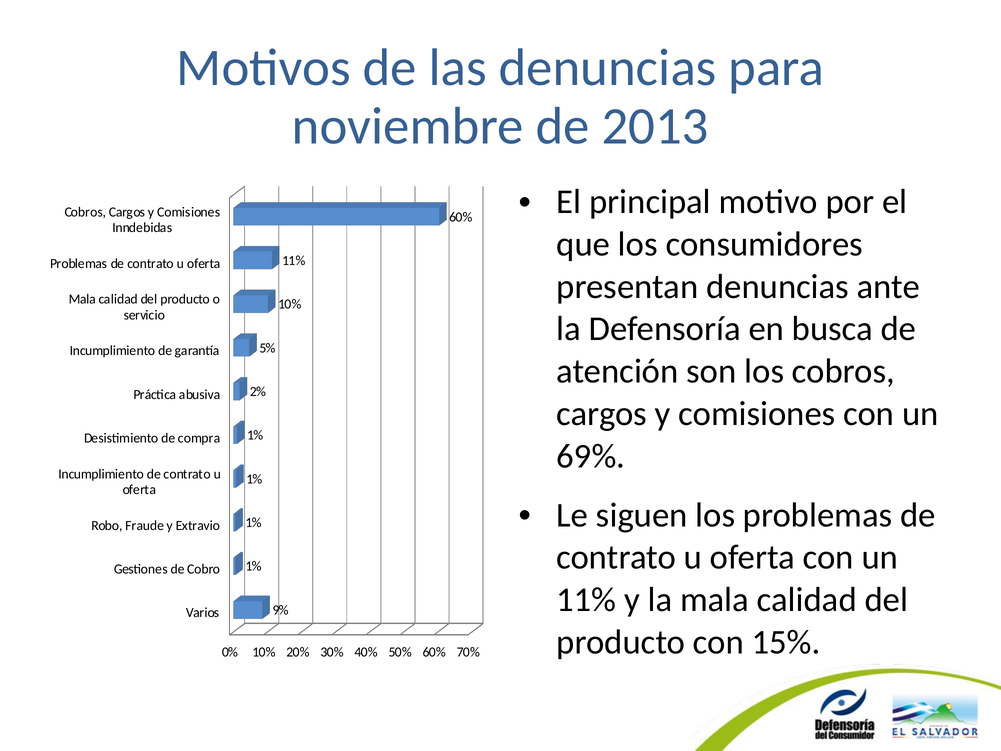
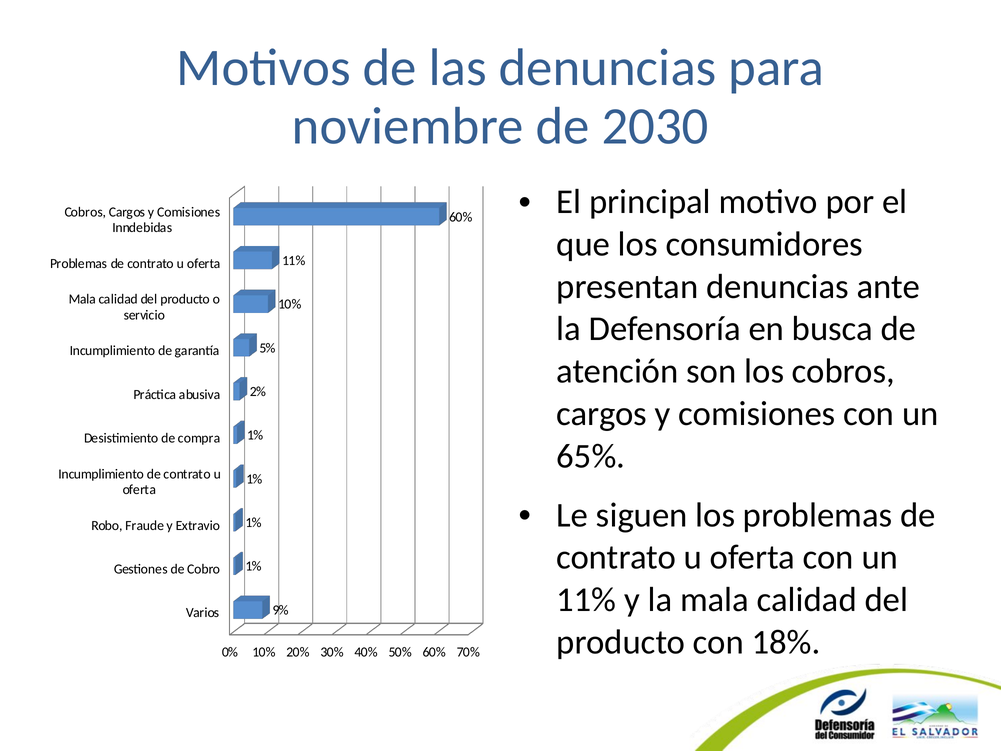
2013: 2013 -> 2030
69%: 69% -> 65%
15%: 15% -> 18%
